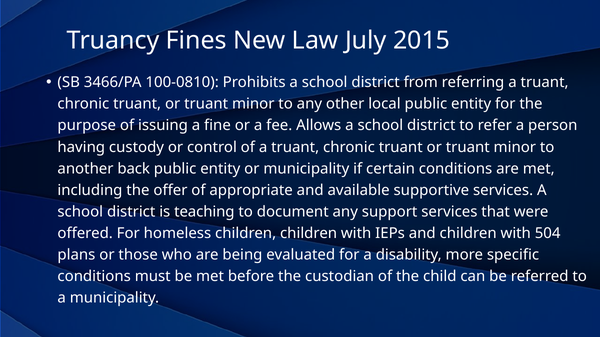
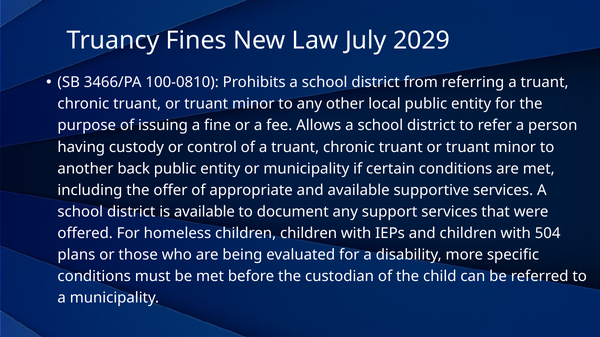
2015: 2015 -> 2029
is teaching: teaching -> available
